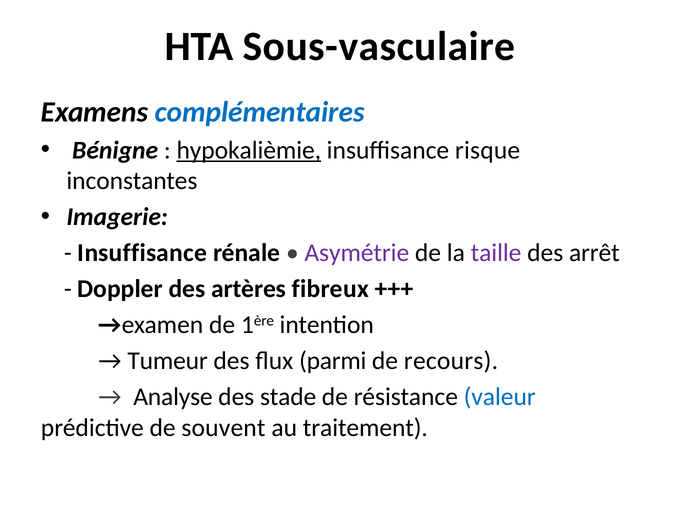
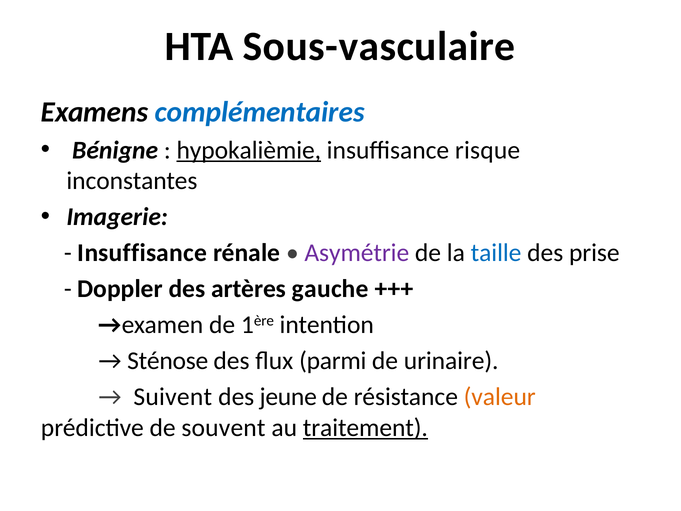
taille colour: purple -> blue
arrêt: arrêt -> prise
fibreux: fibreux -> gauche
Tumeur: Tumeur -> Sténose
recours: recours -> urinaire
Analyse: Analyse -> Suivent
stade: stade -> jeune
valeur colour: blue -> orange
traitement underline: none -> present
